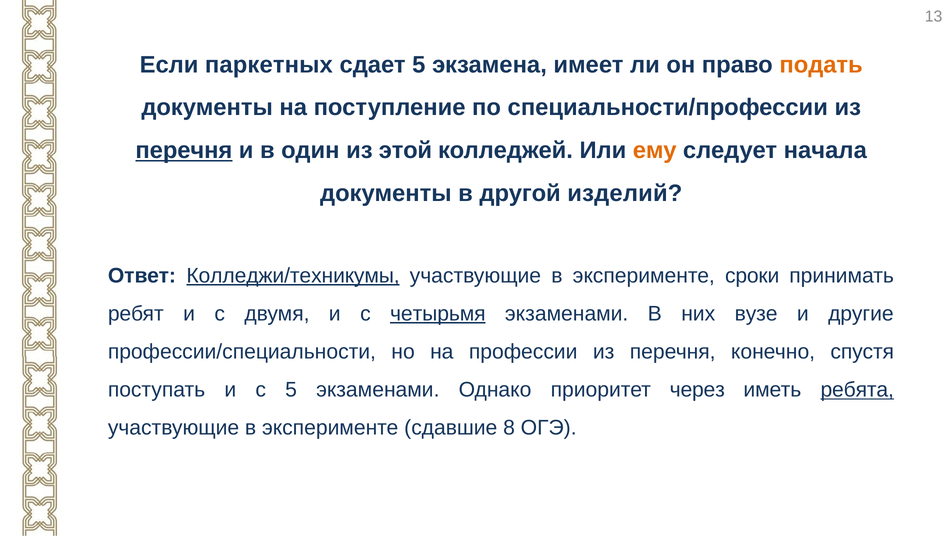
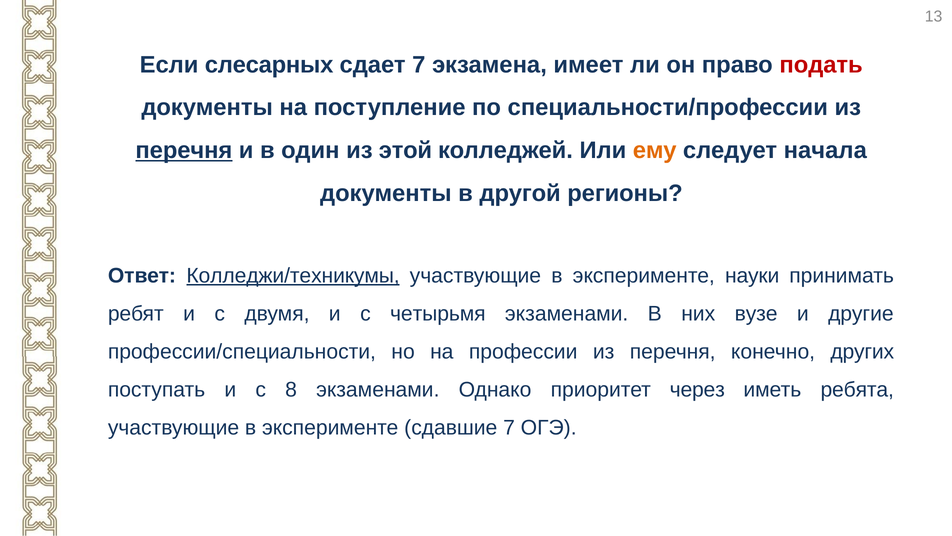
паркетных: паркетных -> слесарных
сдает 5: 5 -> 7
подать colour: orange -> red
изделий: изделий -> регионы
сроки: сроки -> науки
четырьмя underline: present -> none
спустя: спустя -> других
с 5: 5 -> 8
ребята underline: present -> none
сдавшие 8: 8 -> 7
